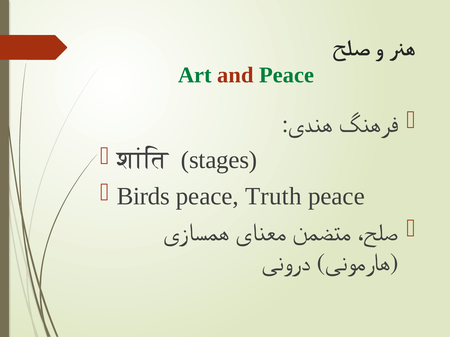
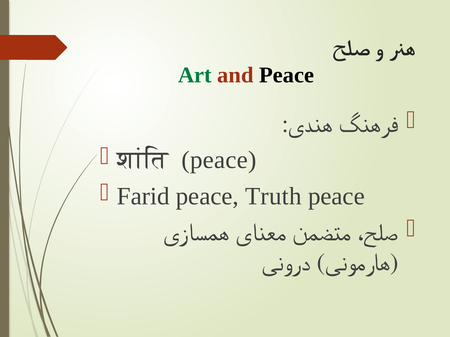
Peace at (287, 75) colour: green -> black
stages at (219, 160): stages -> peace
Birds: Birds -> Farid
